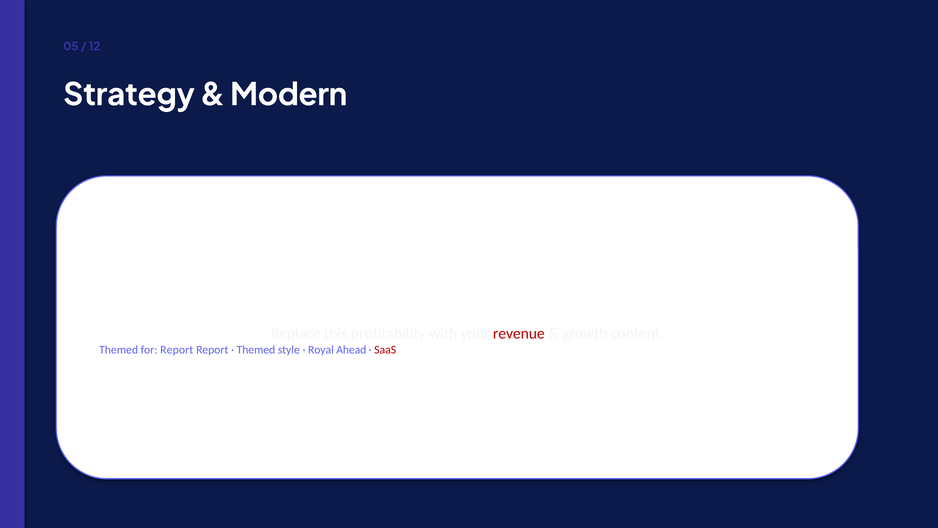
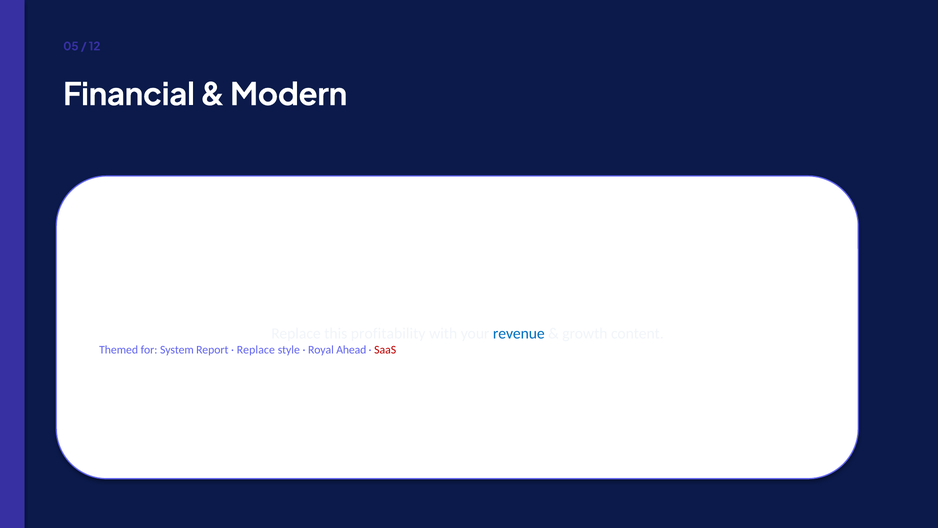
Strategy: Strategy -> Financial
revenue colour: red -> blue
for Report: Report -> System
Themed at (256, 350): Themed -> Replace
